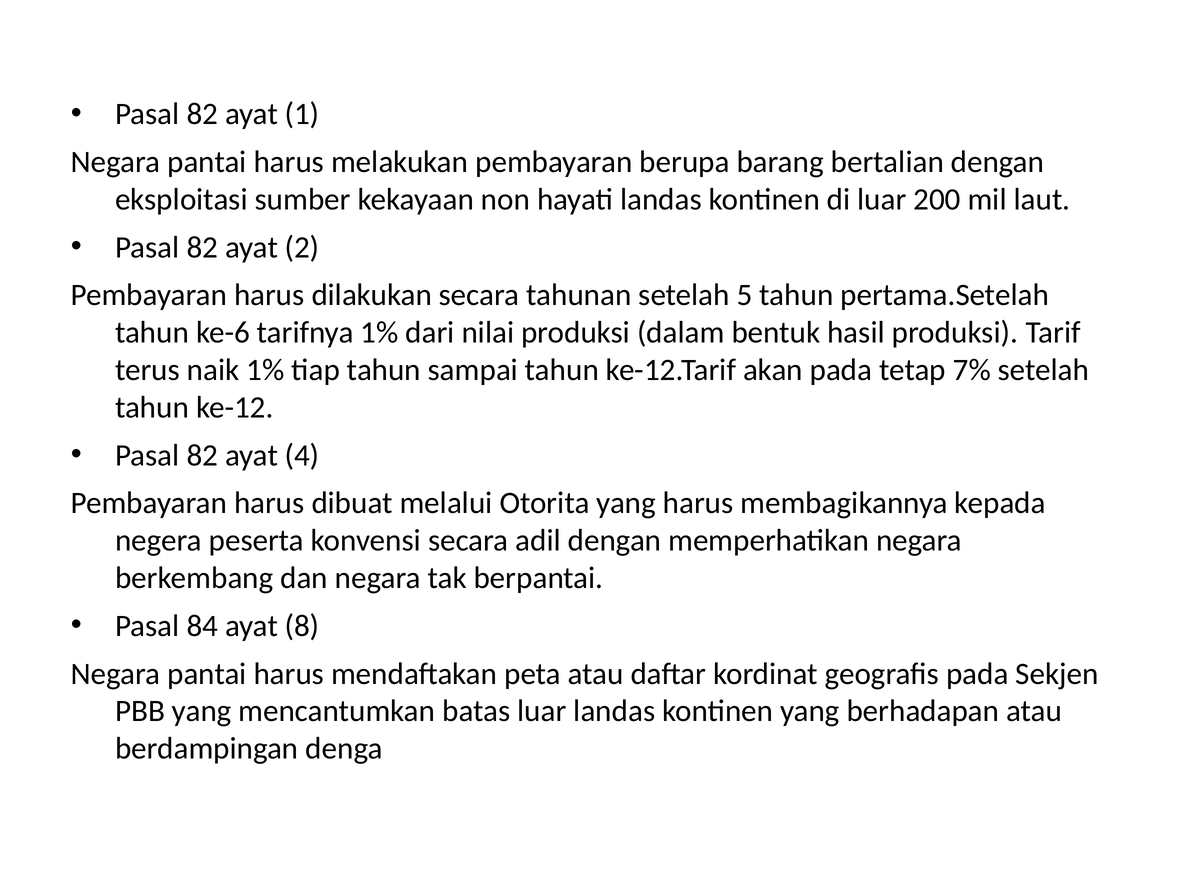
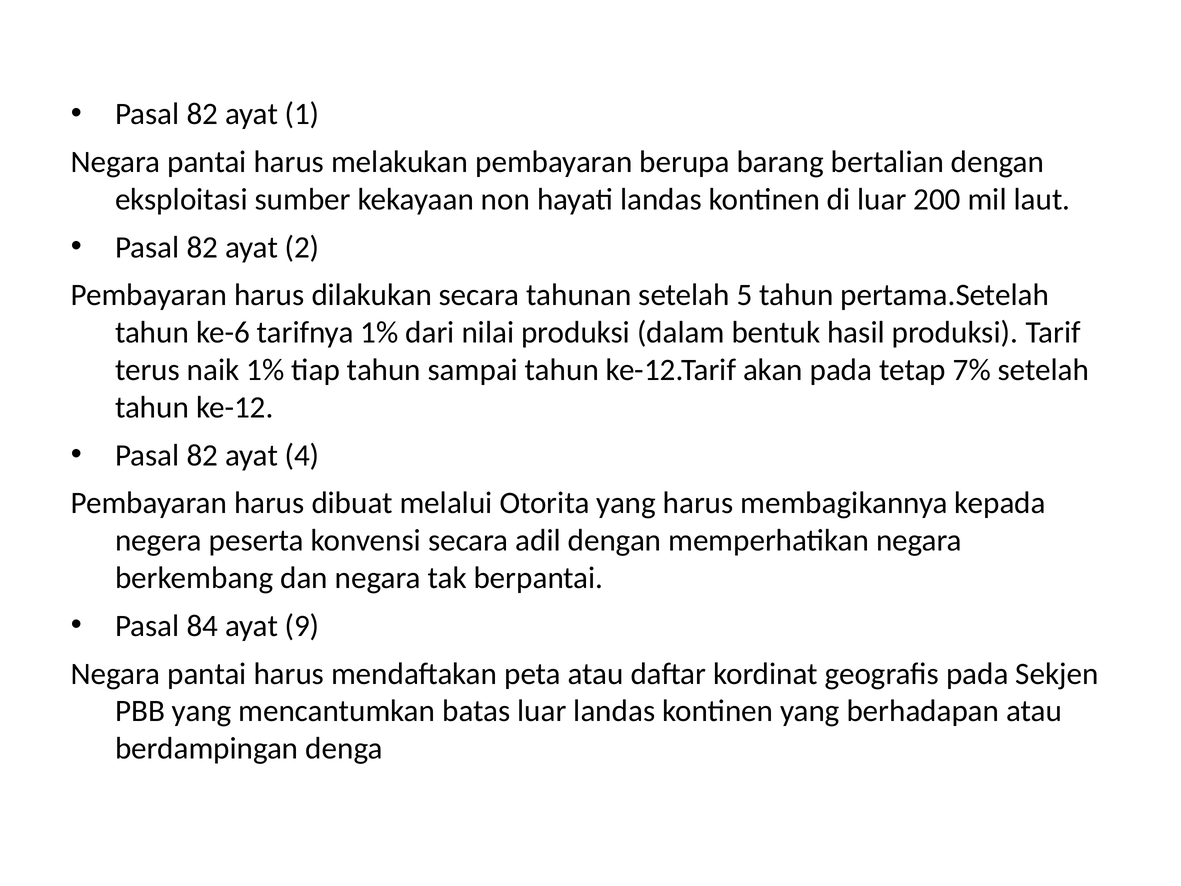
8: 8 -> 9
